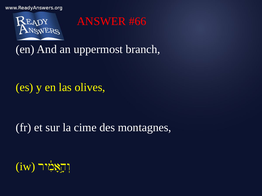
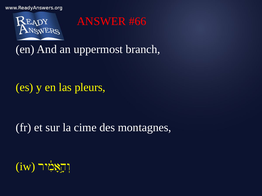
olives: olives -> pleurs
